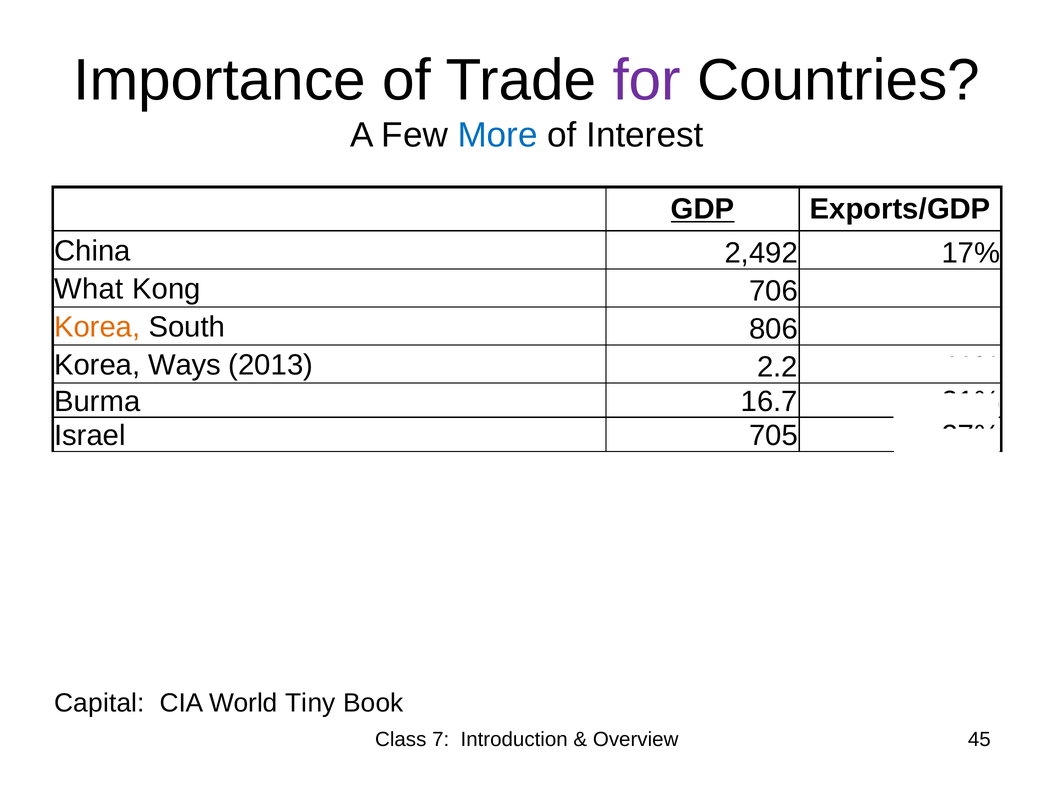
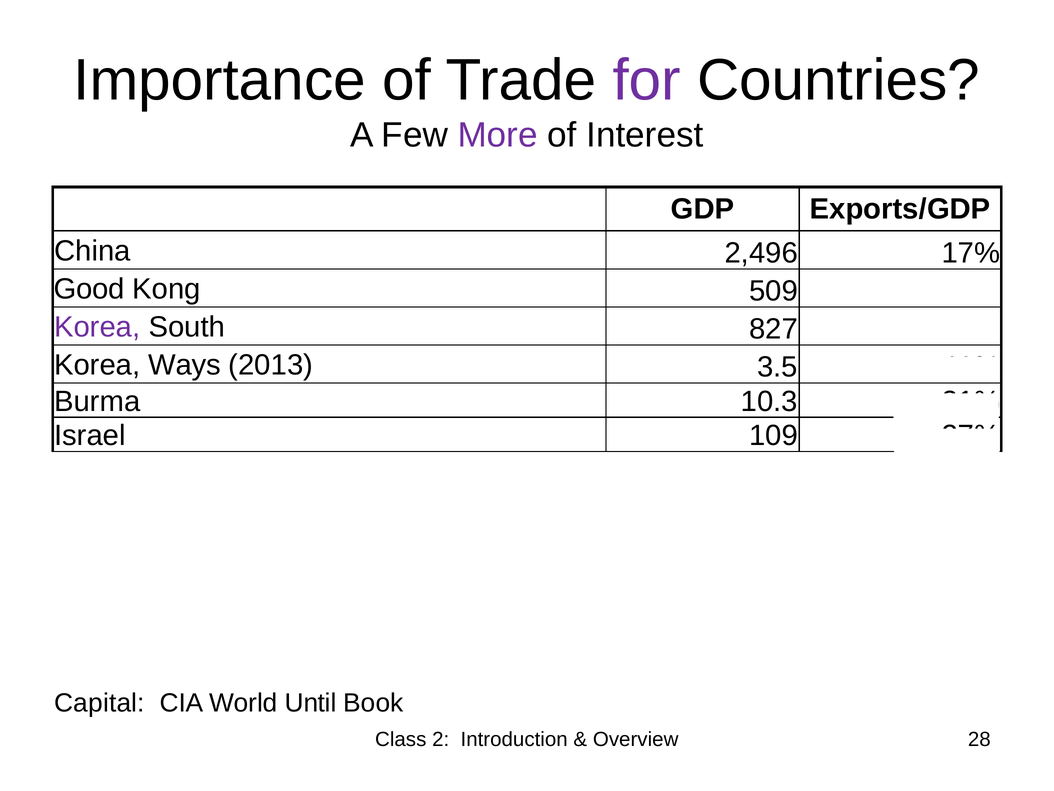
More colour: blue -> purple
GDP underline: present -> none
2,492: 2,492 -> 2,496
What: What -> Good
706: 706 -> 509
Korea at (97, 327) colour: orange -> purple
806: 806 -> 827
2.2: 2.2 -> 3.5
16.7: 16.7 -> 10.3
705: 705 -> 109
Tiny: Tiny -> Until
7: 7 -> 2
45: 45 -> 28
